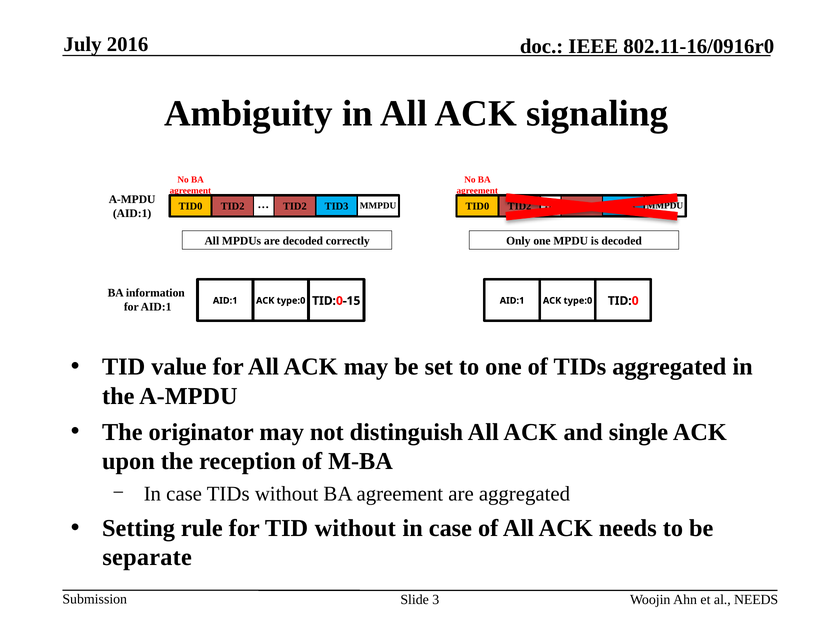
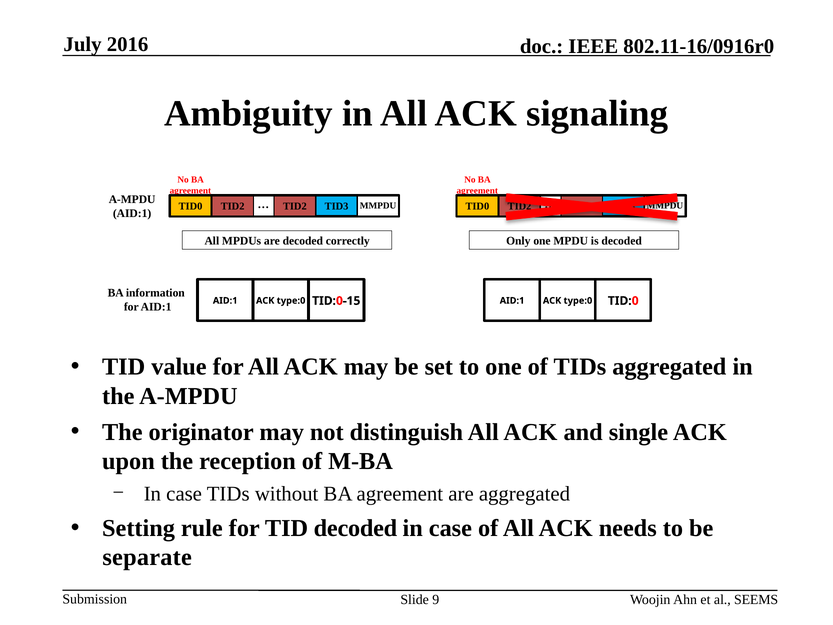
TID without: without -> decoded
3: 3 -> 9
al NEEDS: NEEDS -> SEEMS
